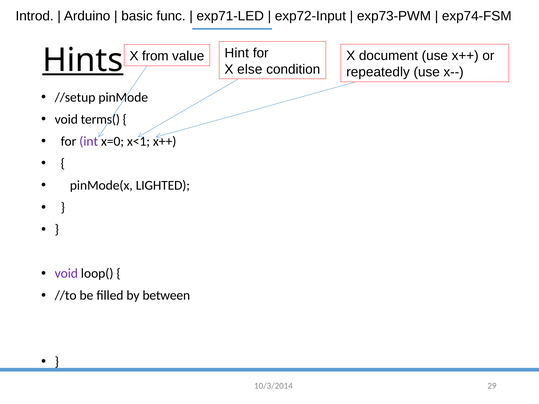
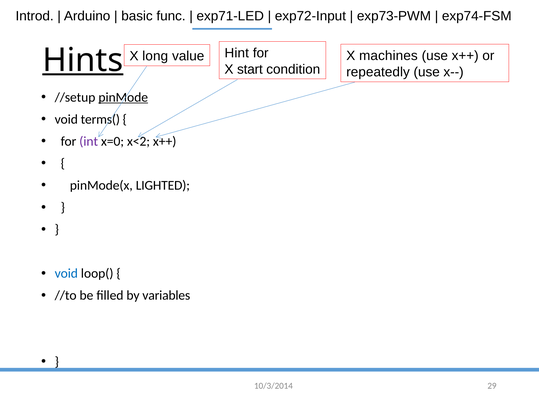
document: document -> machines
from: from -> long
else: else -> start
pinMode underline: none -> present
x<1: x<1 -> x<2
void at (66, 274) colour: purple -> blue
between: between -> variables
